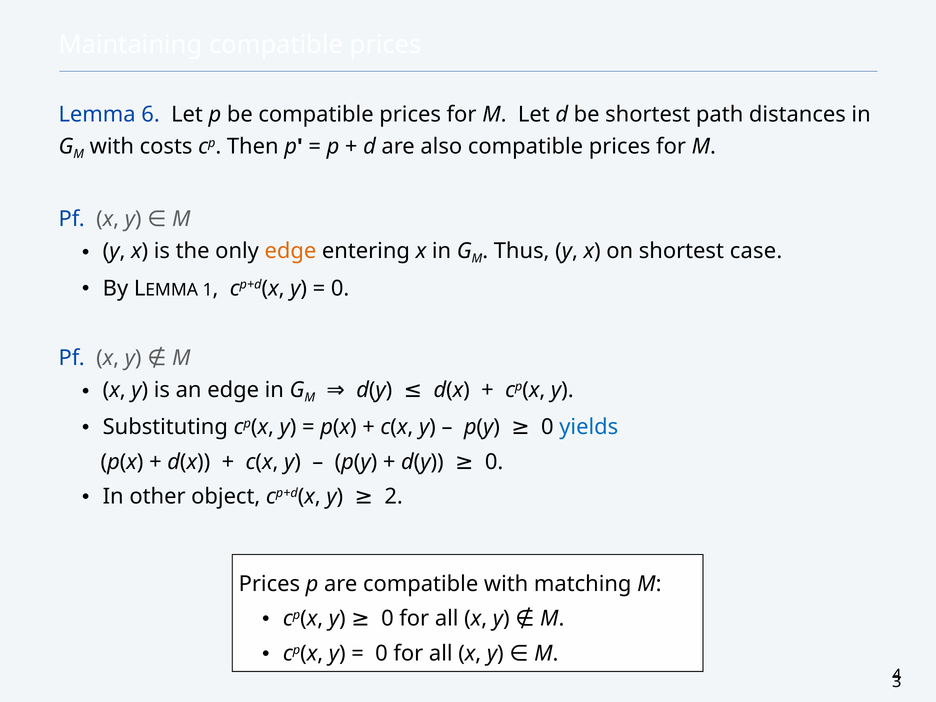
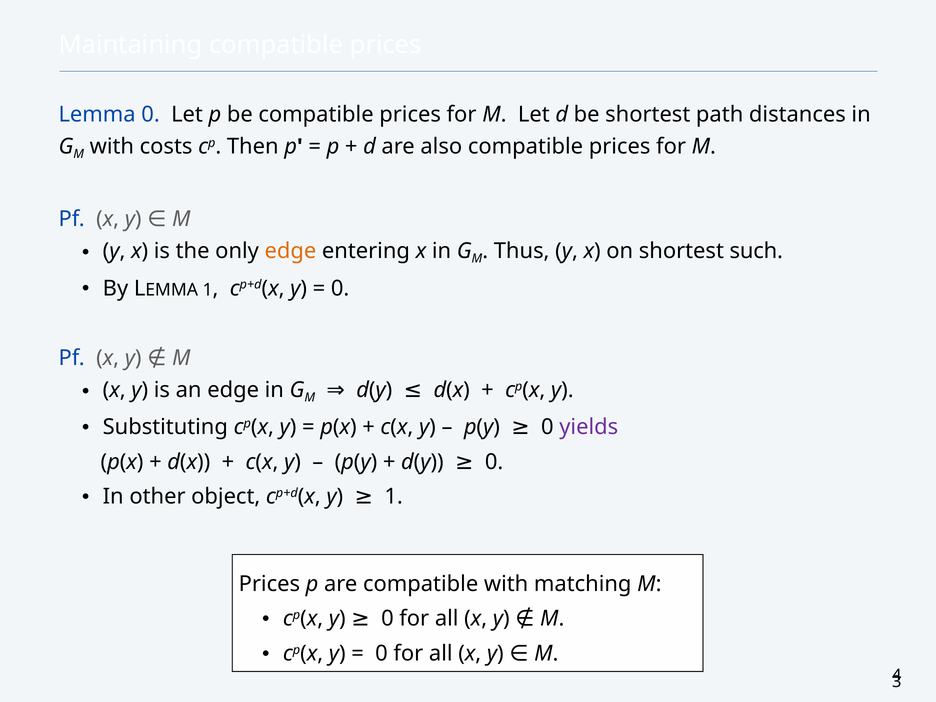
Lemma 6: 6 -> 0
case: case -> such
yields colour: blue -> purple
y 2: 2 -> 1
